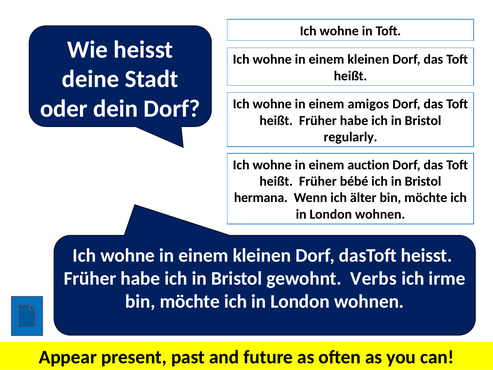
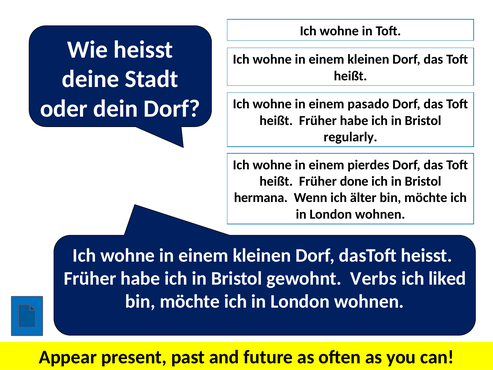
amigos: amigos -> pasado
auction: auction -> pierdes
bébé: bébé -> done
irme: irme -> liked
